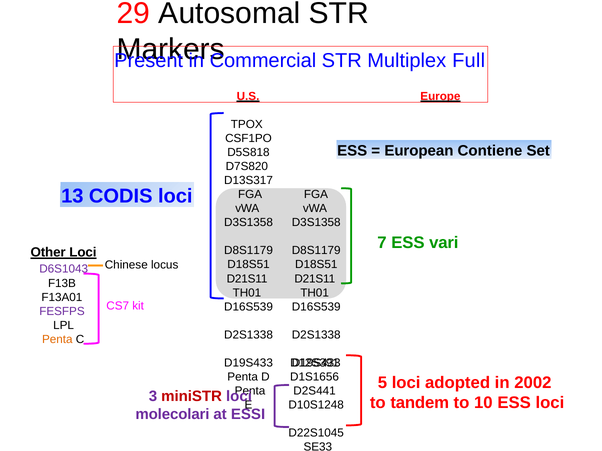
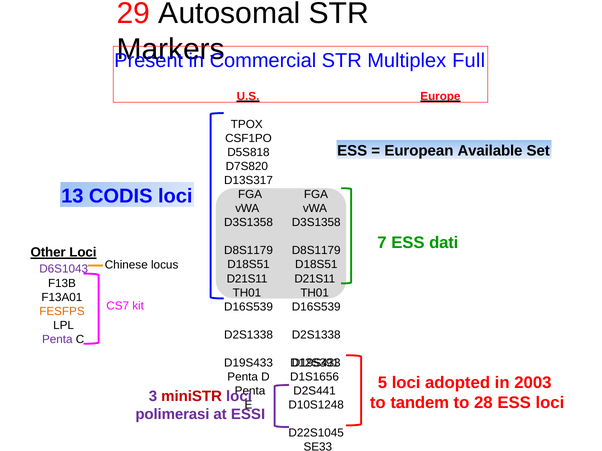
Contiene: Contiene -> Available
vari: vari -> dati
FESFPS colour: purple -> orange
Penta at (57, 340) colour: orange -> purple
2002: 2002 -> 2003
10: 10 -> 28
molecolari: molecolari -> polimerasi
